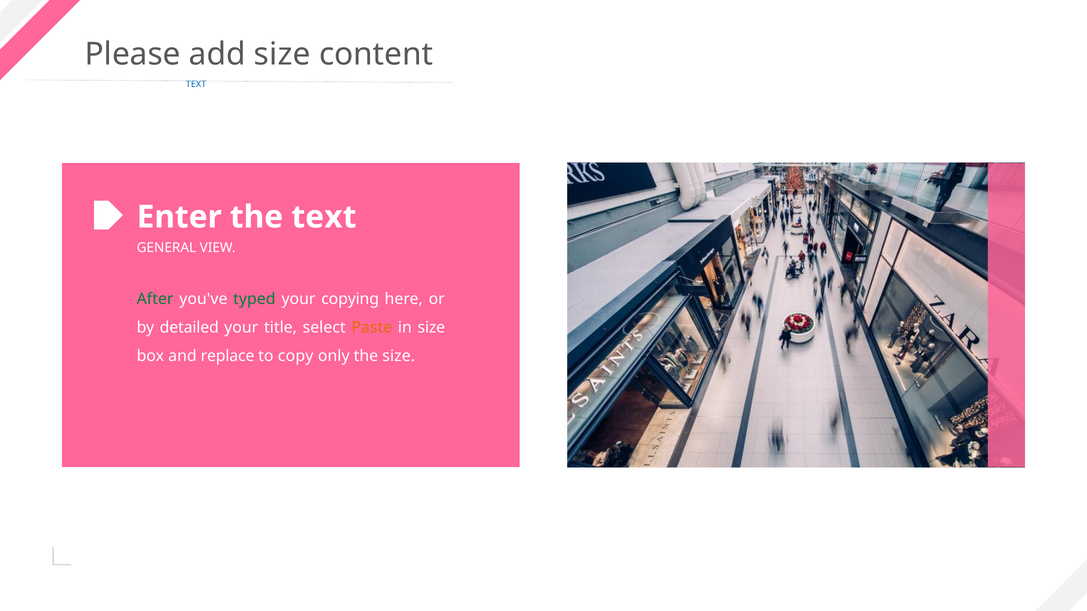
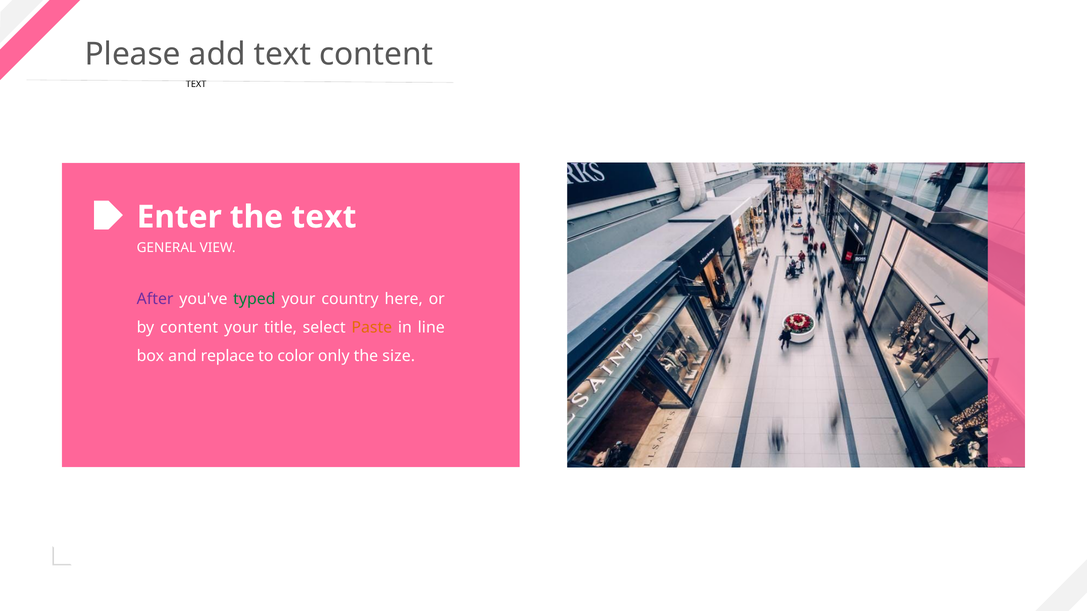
size at (282, 54): size -> text
TEXT at (196, 84) colour: blue -> black
After colour: green -> purple
copying: copying -> country
by detailed: detailed -> content
in size: size -> line
copy: copy -> color
